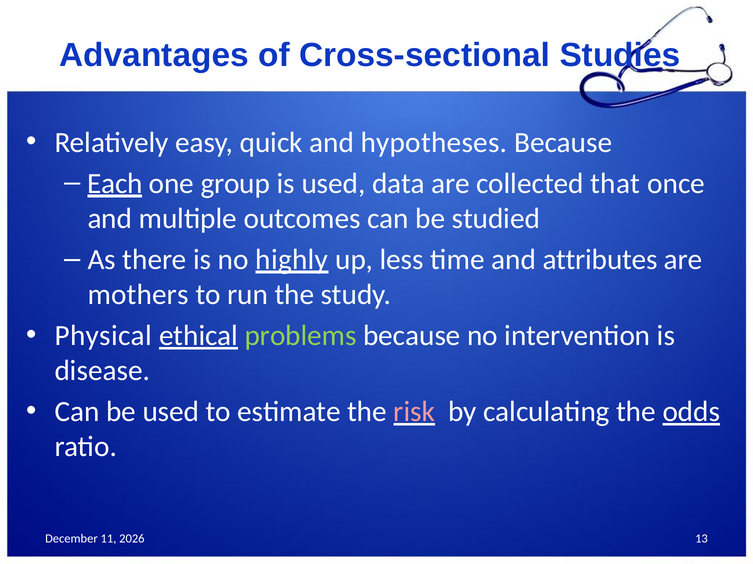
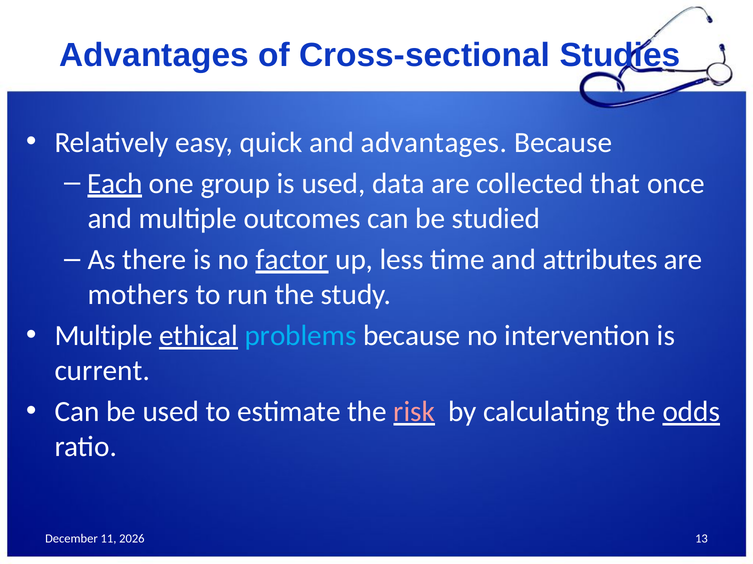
and hypotheses: hypotheses -> advantages
highly: highly -> factor
Physical at (103, 336): Physical -> Multiple
problems colour: light green -> light blue
disease: disease -> current
